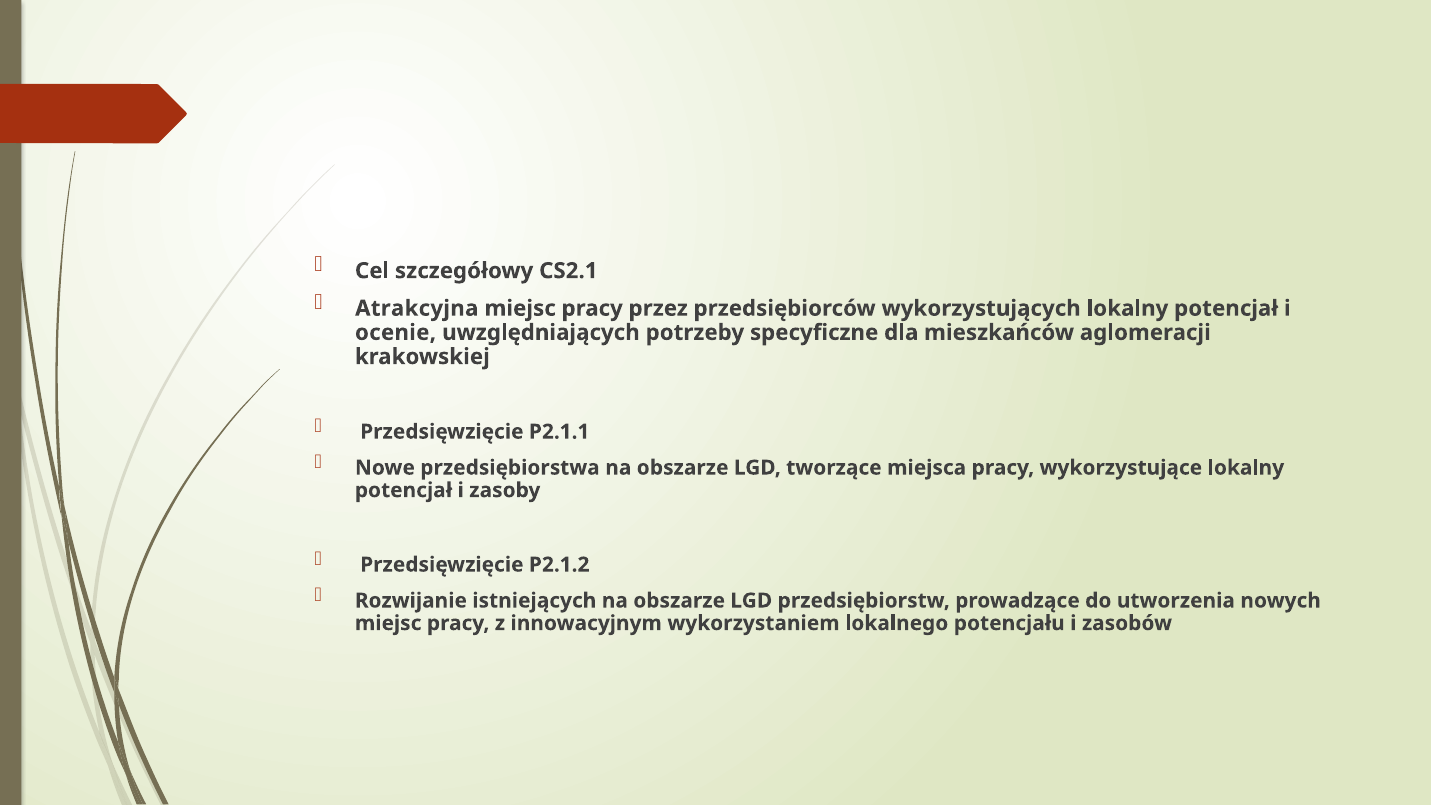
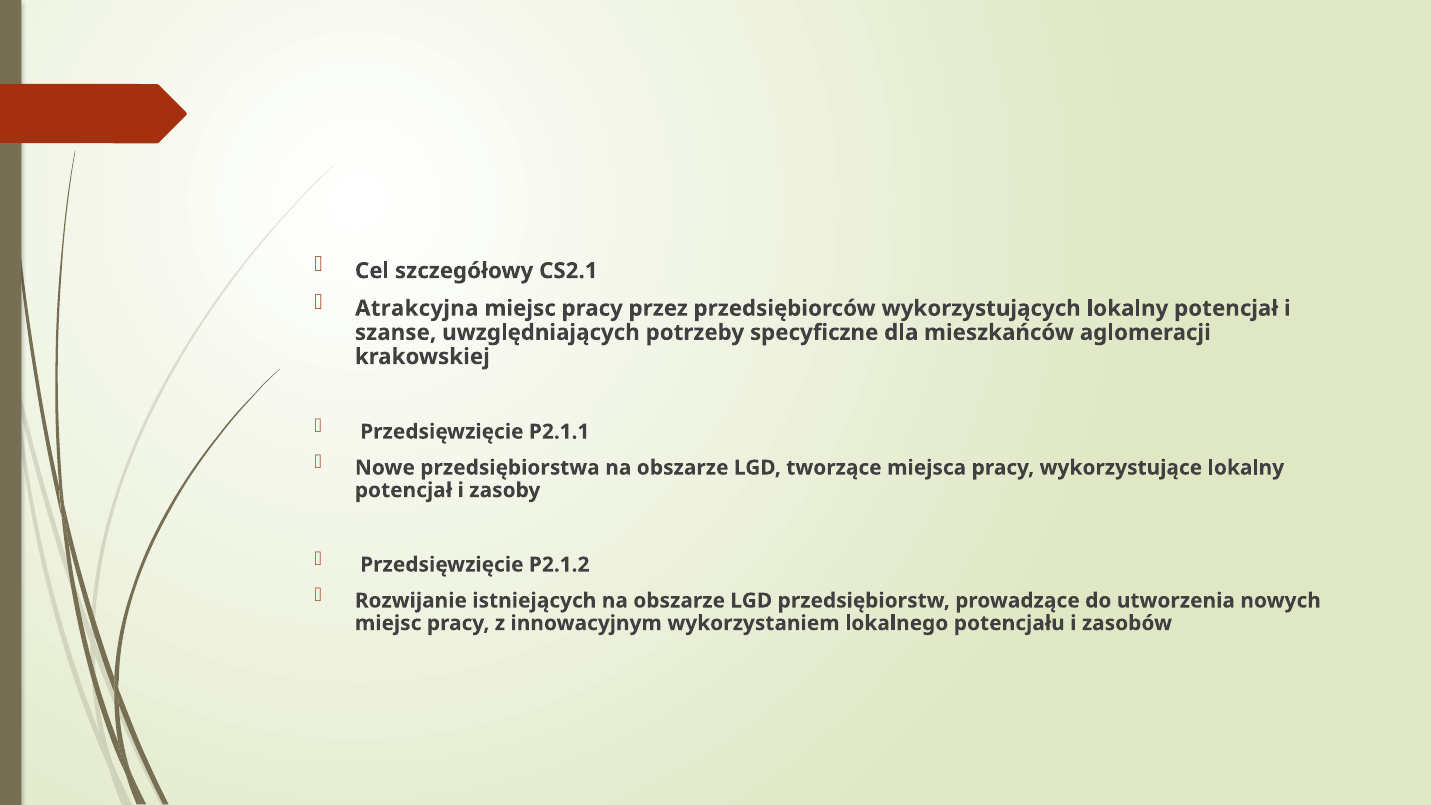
ocenie: ocenie -> szanse
